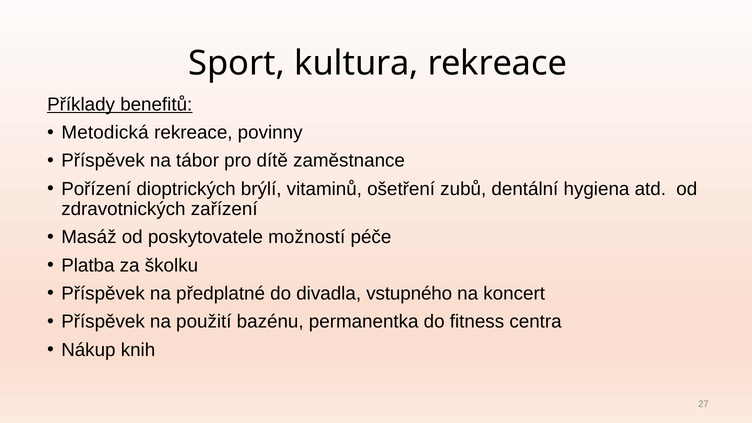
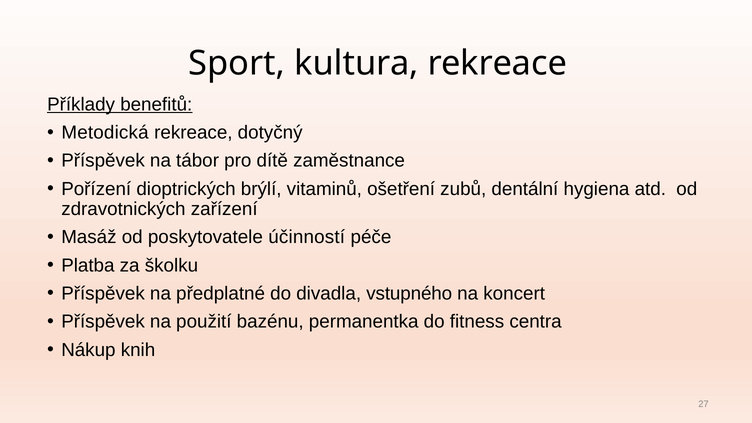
povinny: povinny -> dotyčný
možností: možností -> účinností
